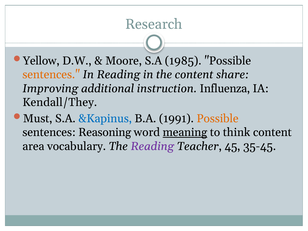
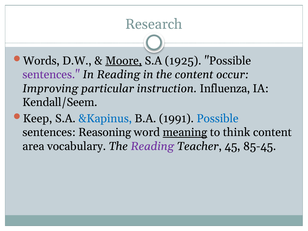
Yellow: Yellow -> Words
Moore underline: none -> present
1985: 1985 -> 1925
sentences at (51, 75) colour: orange -> purple
share: share -> occur
additional: additional -> particular
Kendall/They: Kendall/They -> Kendall/Seem
Must: Must -> Keep
Possible at (218, 119) colour: orange -> blue
35-45: 35-45 -> 85-45
